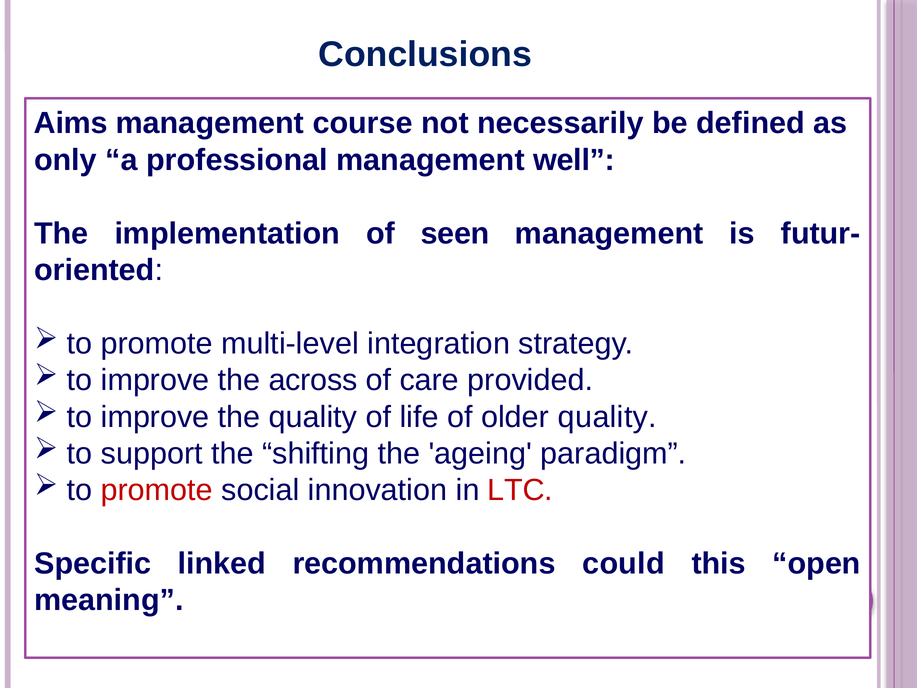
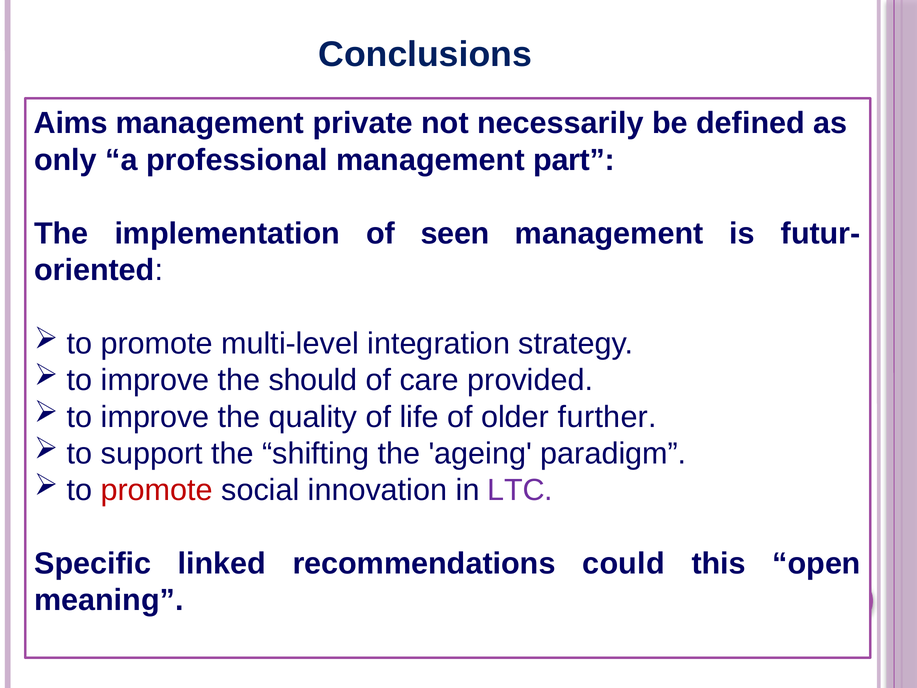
course: course -> private
well: well -> part
across: across -> should
older quality: quality -> further
LTC colour: red -> purple
